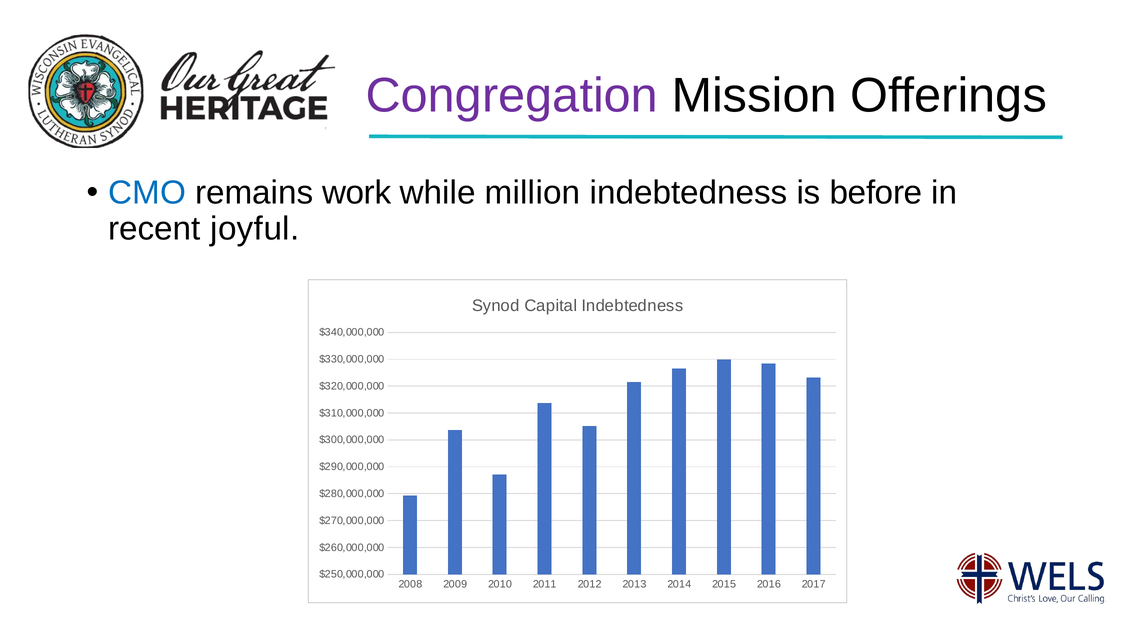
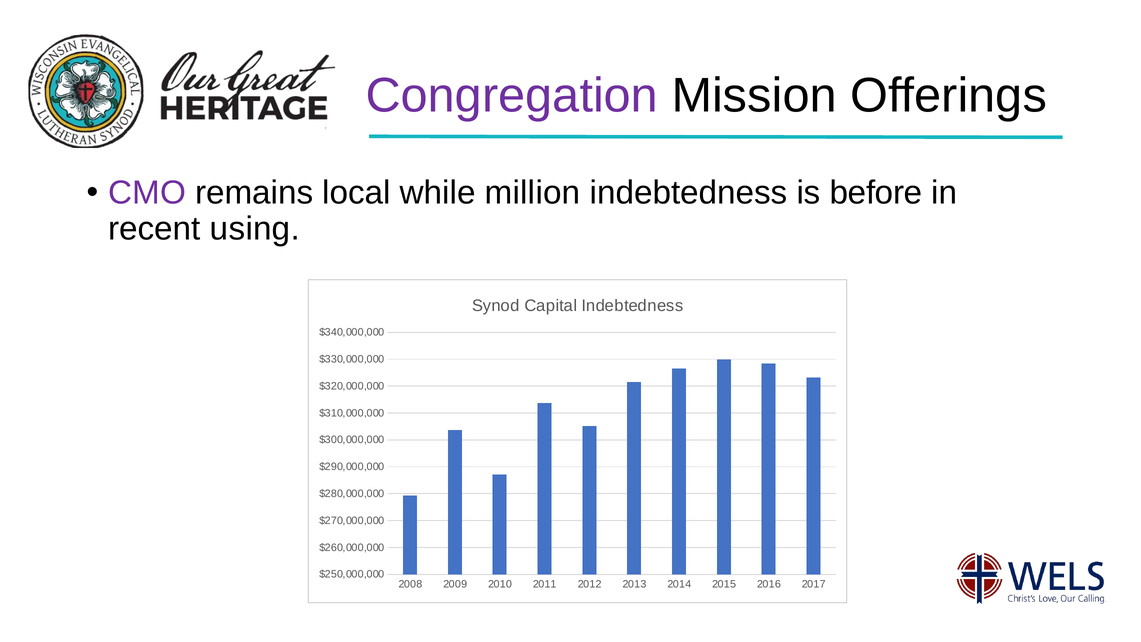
CMO colour: blue -> purple
work: work -> local
joyful: joyful -> using
